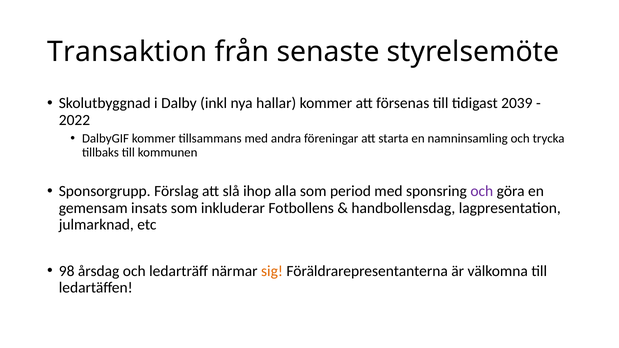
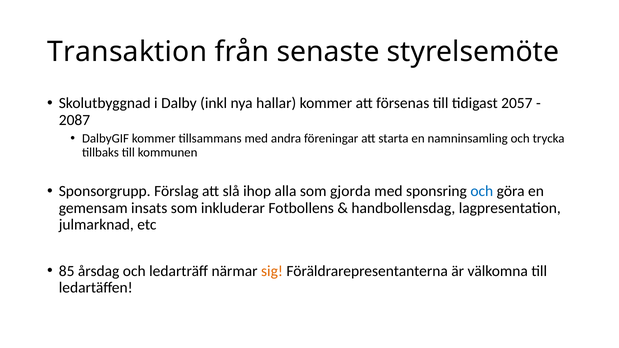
2039: 2039 -> 2057
2022: 2022 -> 2087
period: period -> gjorda
och at (482, 191) colour: purple -> blue
98: 98 -> 85
